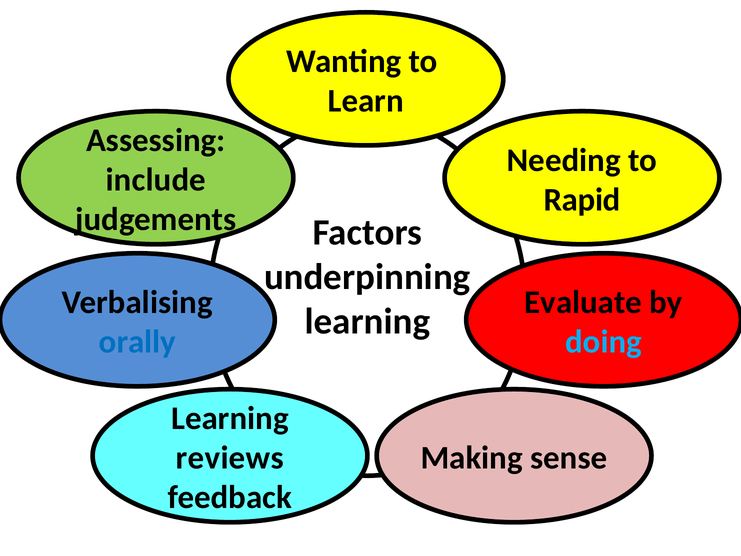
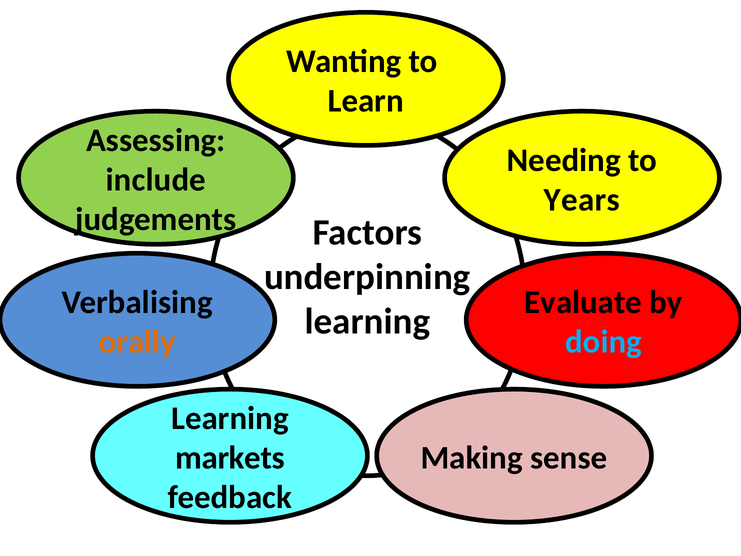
Rapid: Rapid -> Years
orally colour: blue -> orange
reviews: reviews -> markets
